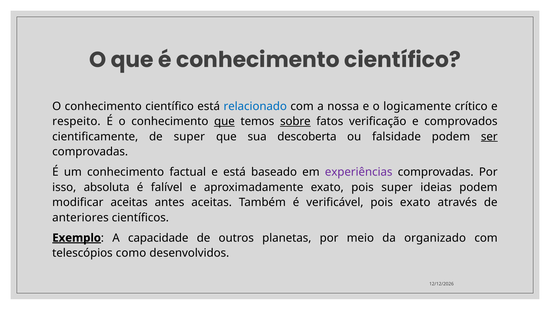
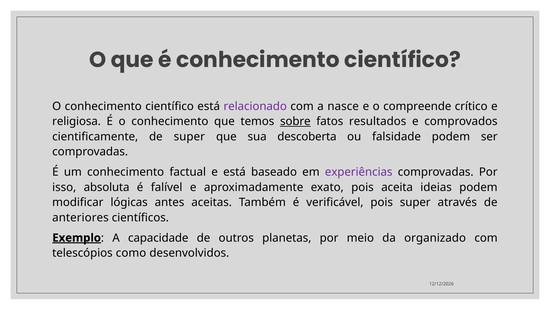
relacionado colour: blue -> purple
nossa: nossa -> nasce
logicamente: logicamente -> compreende
respeito: respeito -> religiosa
que at (224, 121) underline: present -> none
verificação: verificação -> resultados
ser underline: present -> none
pois super: super -> aceita
modificar aceitas: aceitas -> lógicas
pois exato: exato -> super
